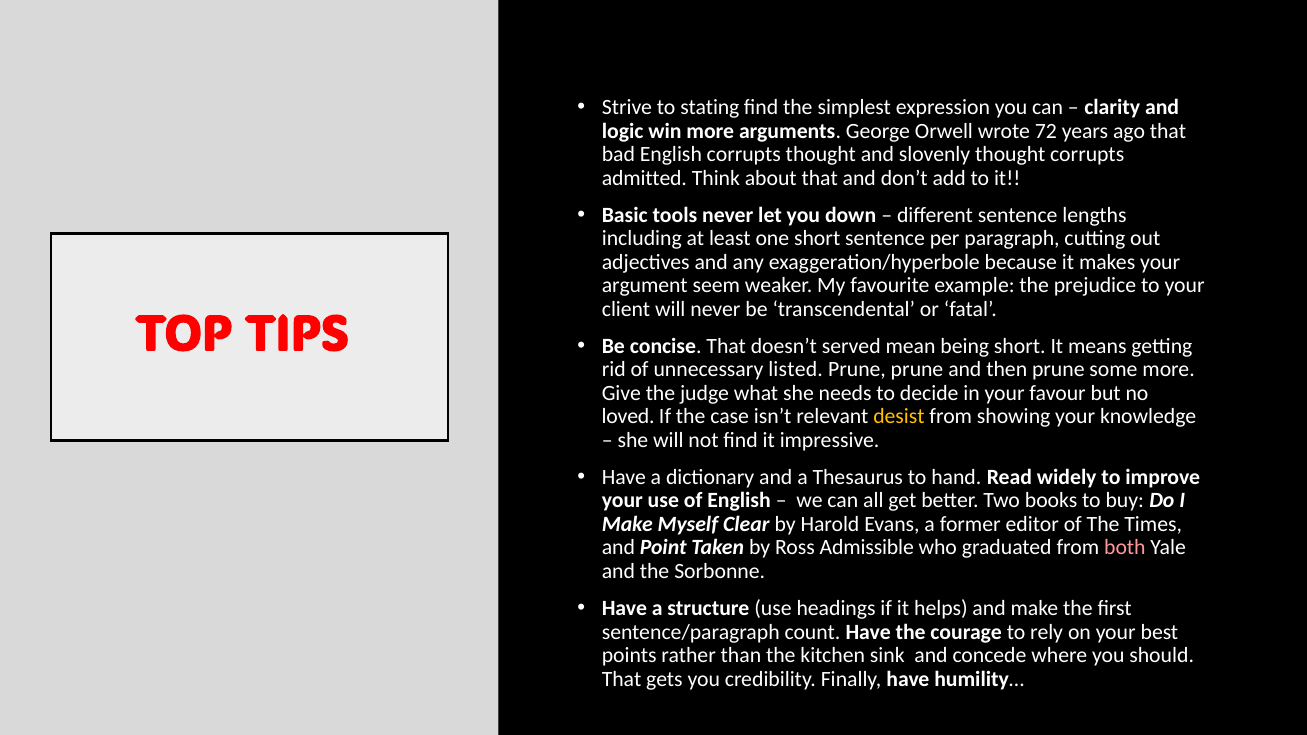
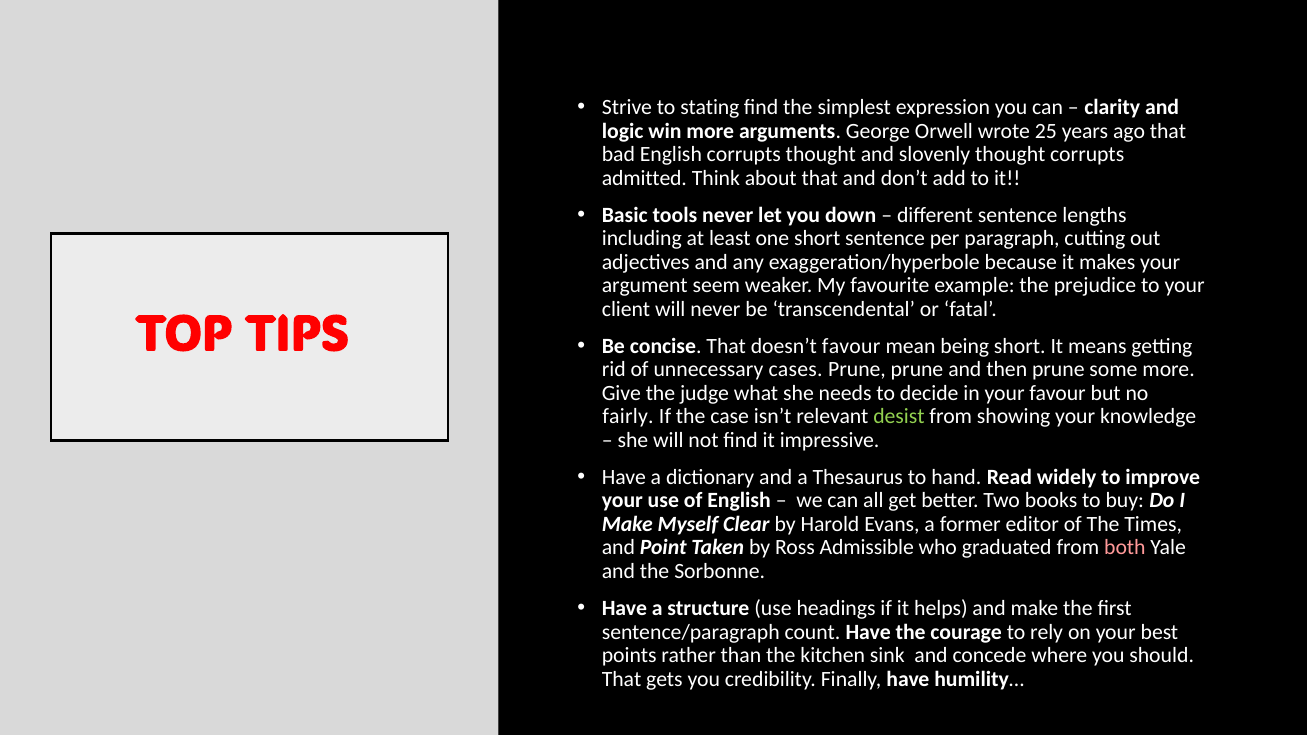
72: 72 -> 25
doesn’t served: served -> favour
listed: listed -> cases
loved: loved -> fairly
desist colour: yellow -> light green
